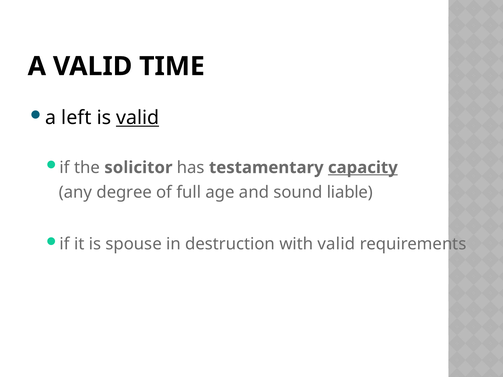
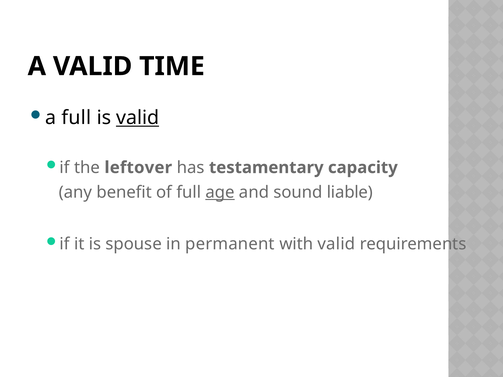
a left: left -> full
solicitor: solicitor -> leftover
capacity underline: present -> none
degree: degree -> benefit
age underline: none -> present
destruction: destruction -> permanent
